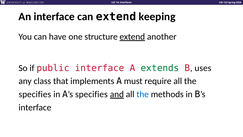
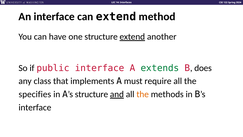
keeping: keeping -> method
uses: uses -> does
A’s specifies: specifies -> structure
the at (143, 94) colour: blue -> orange
